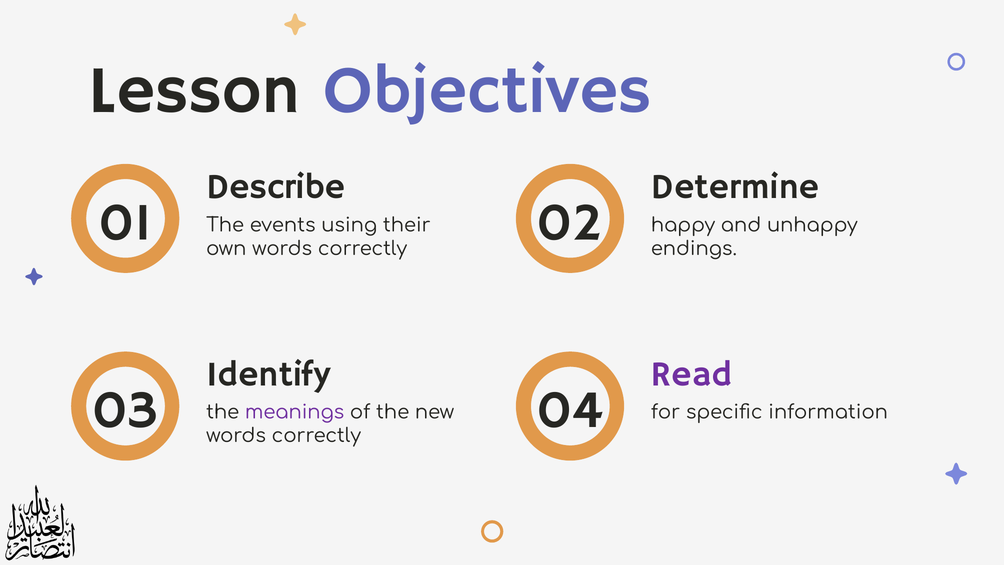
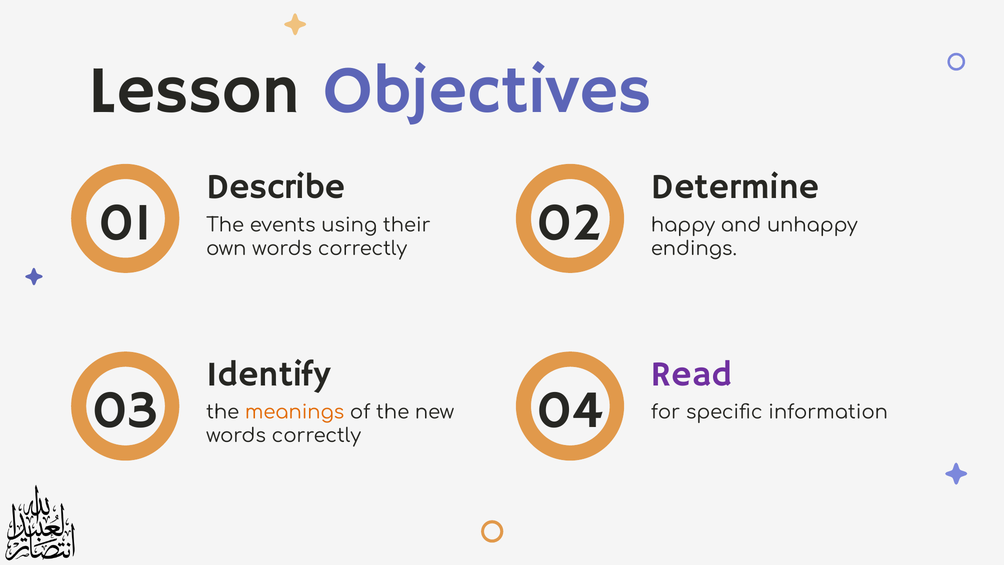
meanings colour: purple -> orange
